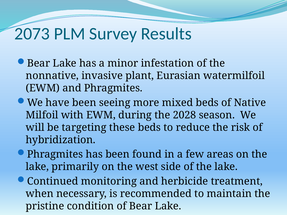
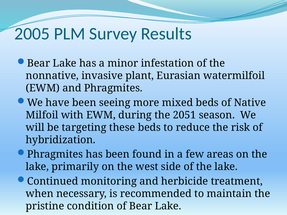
2073: 2073 -> 2005
2028: 2028 -> 2051
